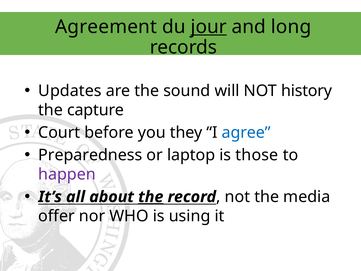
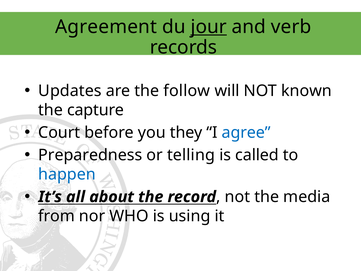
long: long -> verb
sound: sound -> follow
history: history -> known
laptop: laptop -> telling
those: those -> called
happen colour: purple -> blue
the at (151, 197) underline: present -> none
offer: offer -> from
